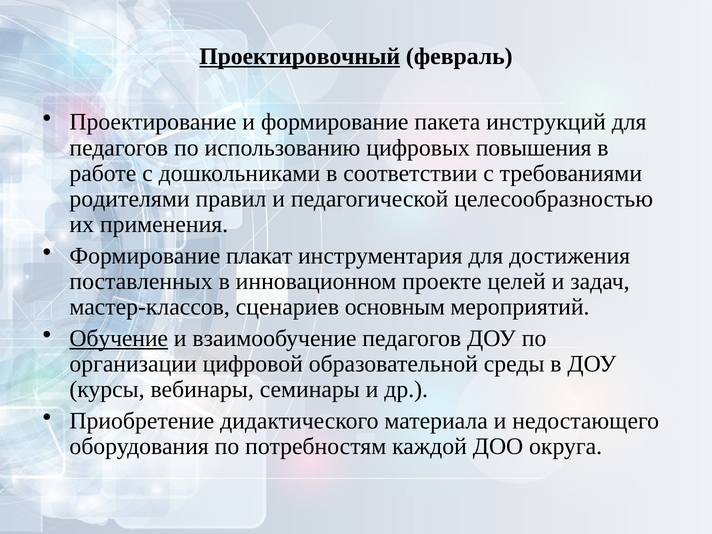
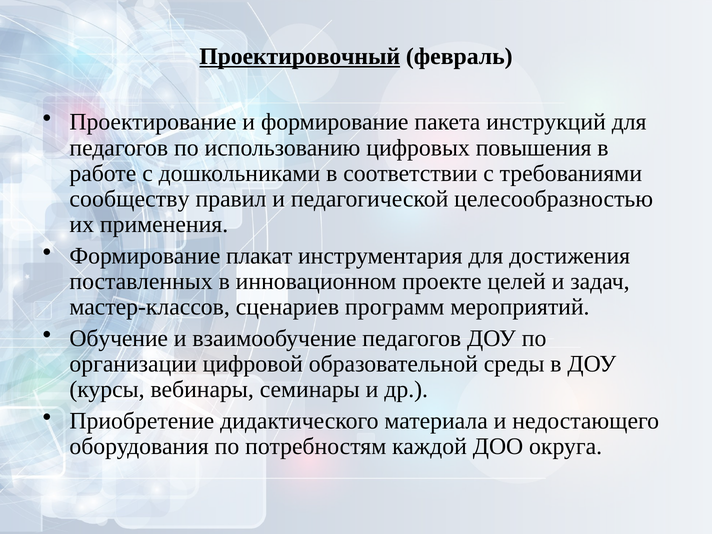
родителями: родителями -> сообществу
основным: основным -> программ
Обучение underline: present -> none
